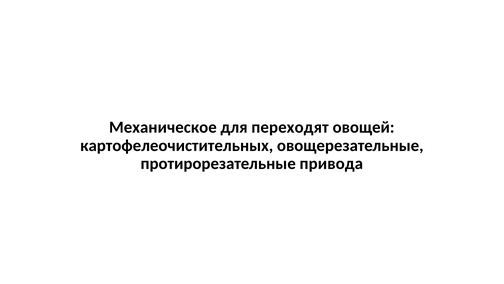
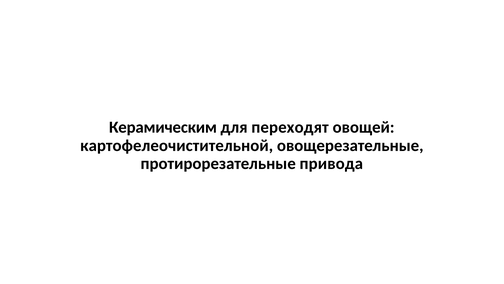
Механическое: Механическое -> Керамическим
картофелеочистительных: картофелеочистительных -> картофелеочистительной
